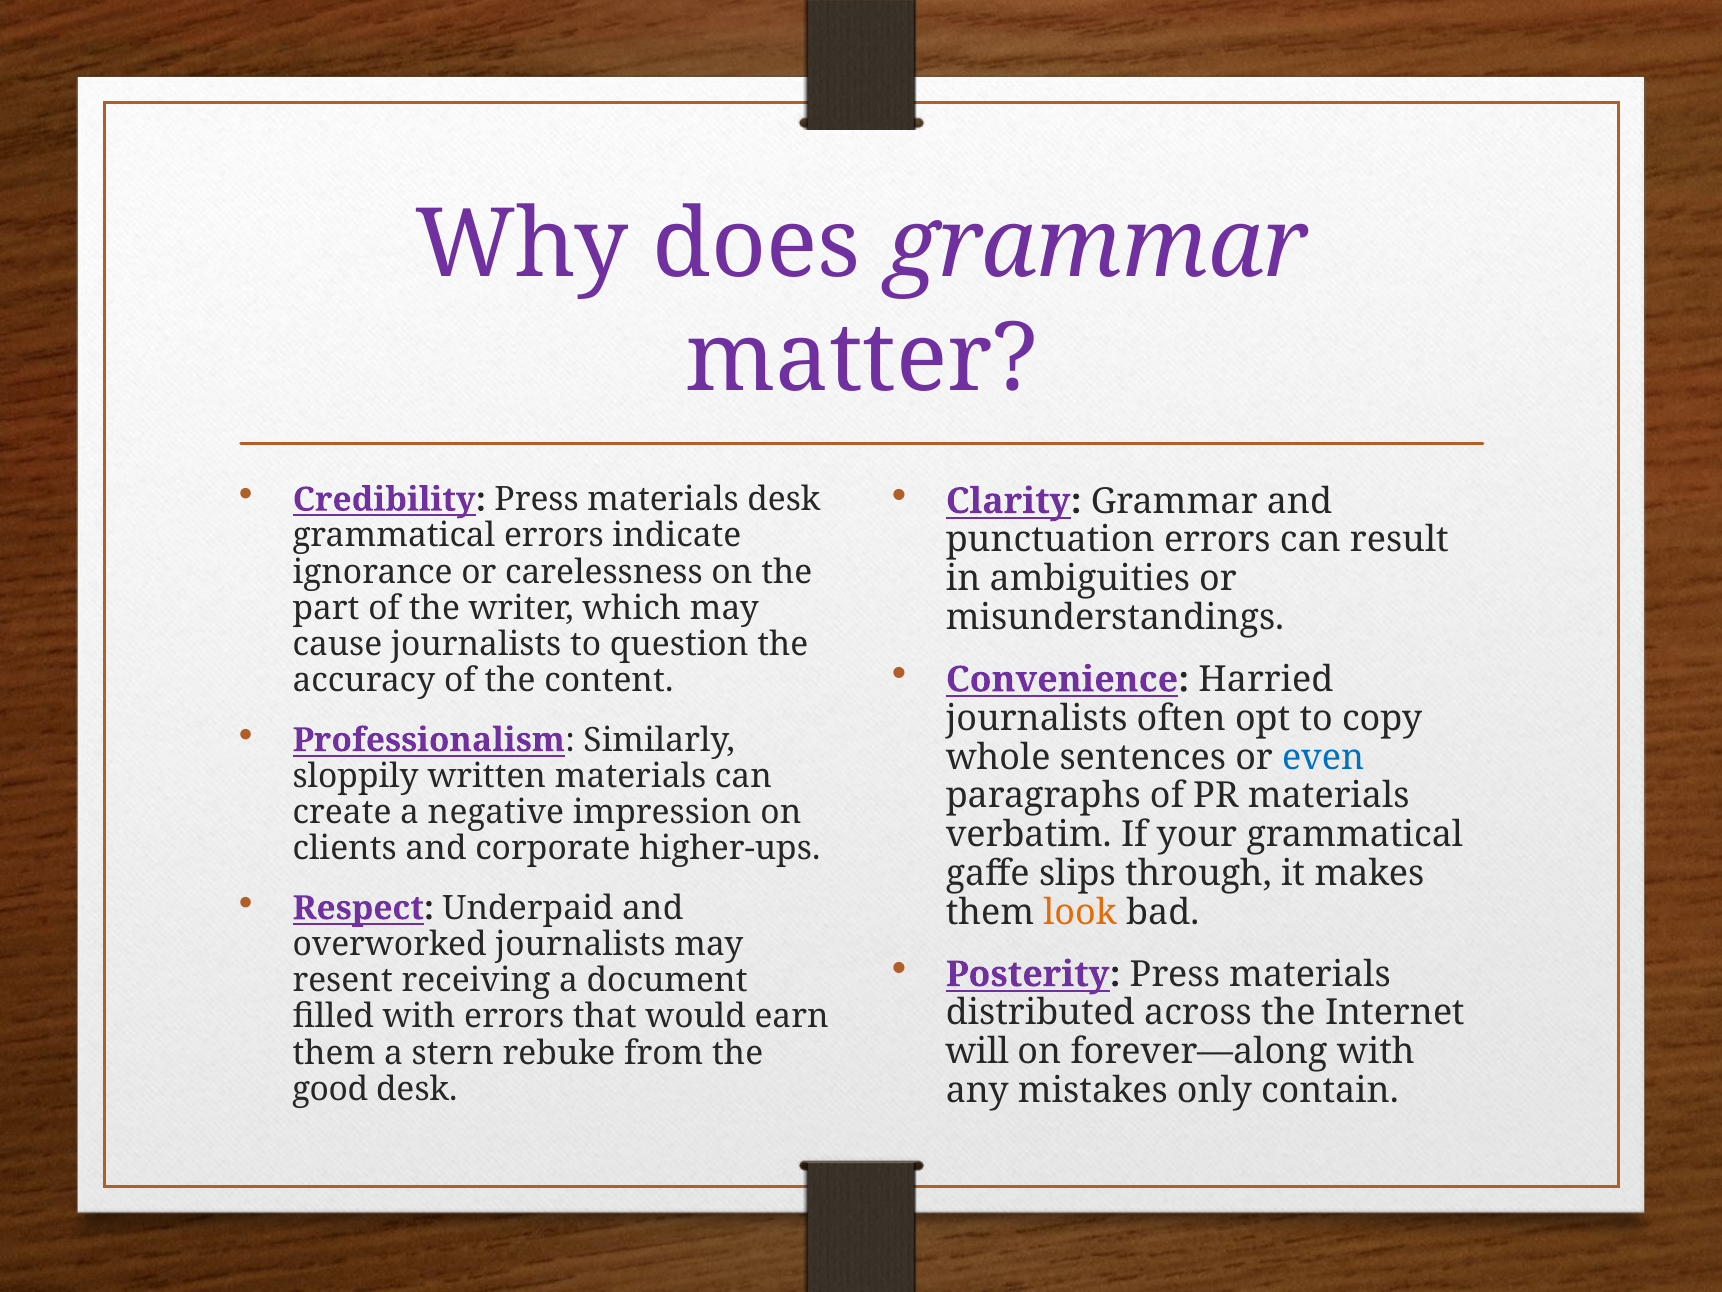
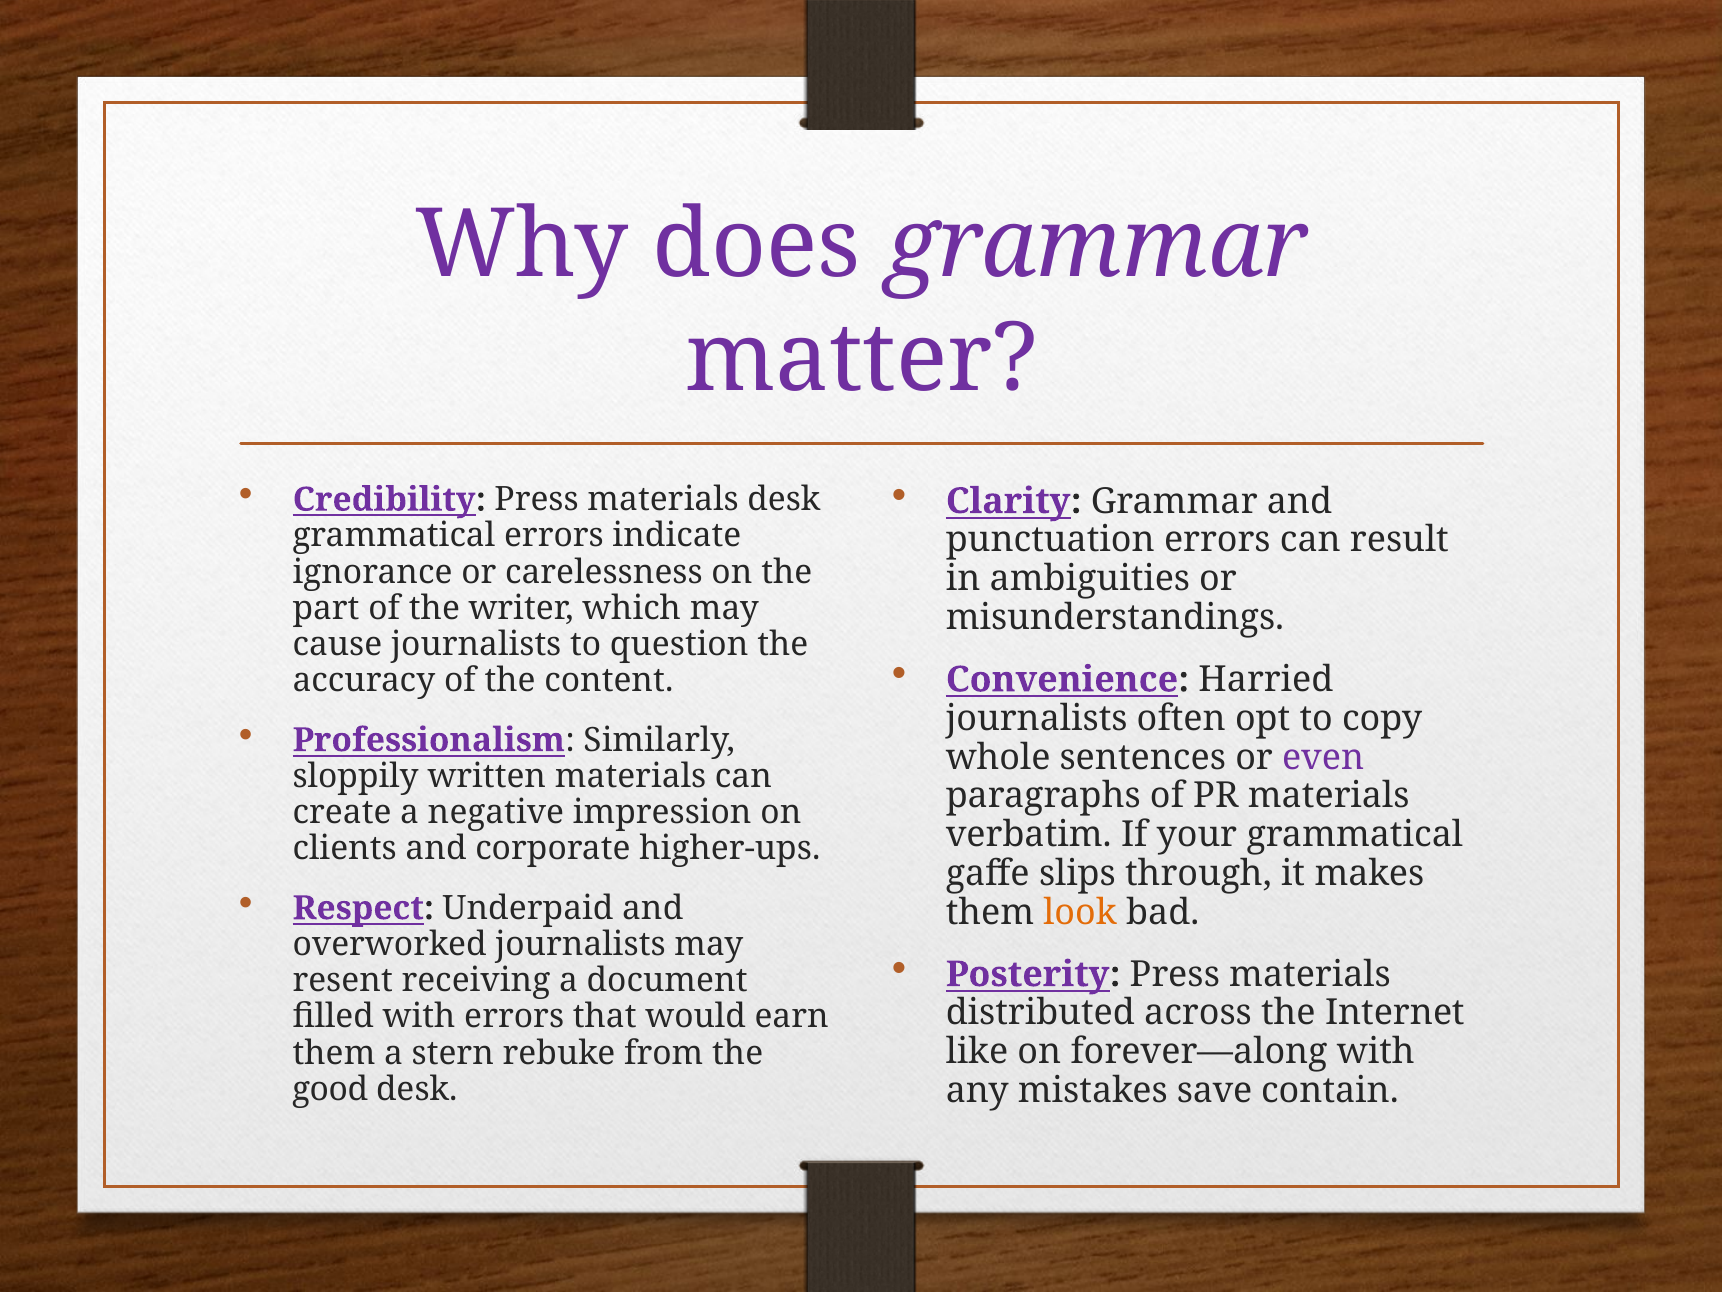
even colour: blue -> purple
will: will -> like
only: only -> save
